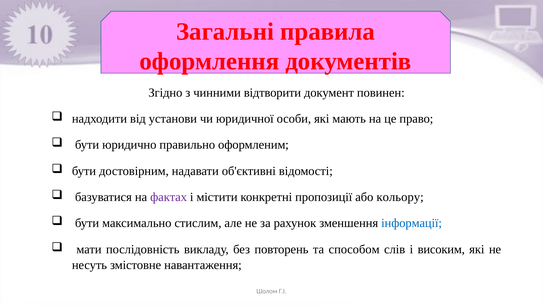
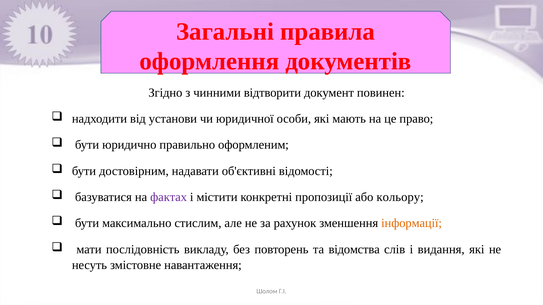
інформації colour: blue -> orange
способом: способом -> відомства
високим: високим -> видання
